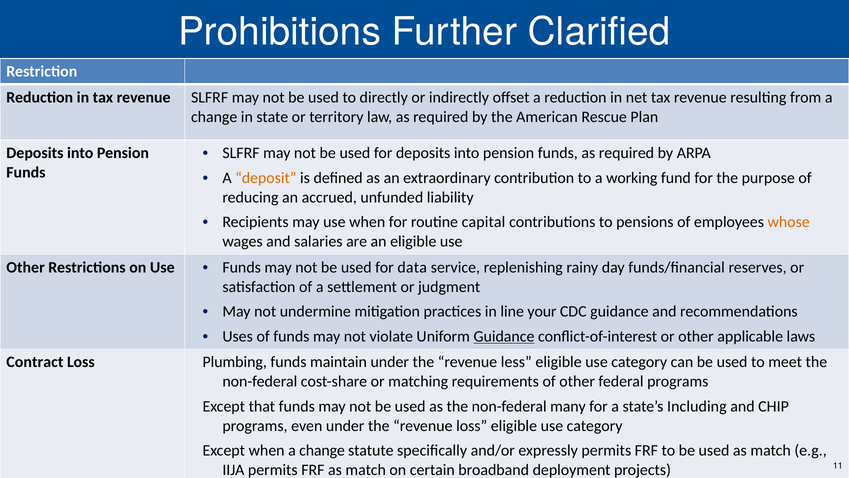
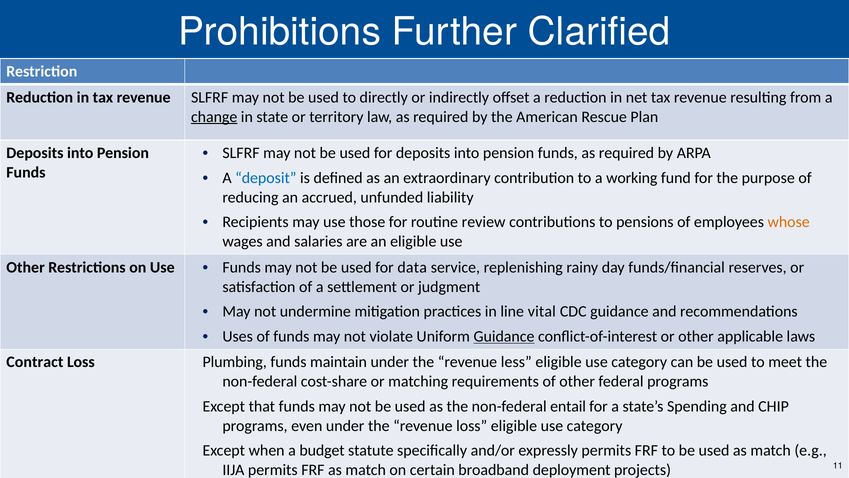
change at (214, 117) underline: none -> present
deposit colour: orange -> blue
use when: when -> those
capital: capital -> review
your: your -> vital
many: many -> entail
Including: Including -> Spending
when a change: change -> budget
